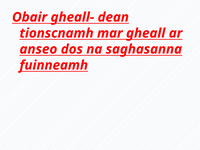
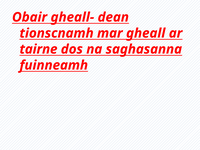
anseo: anseo -> tairne
